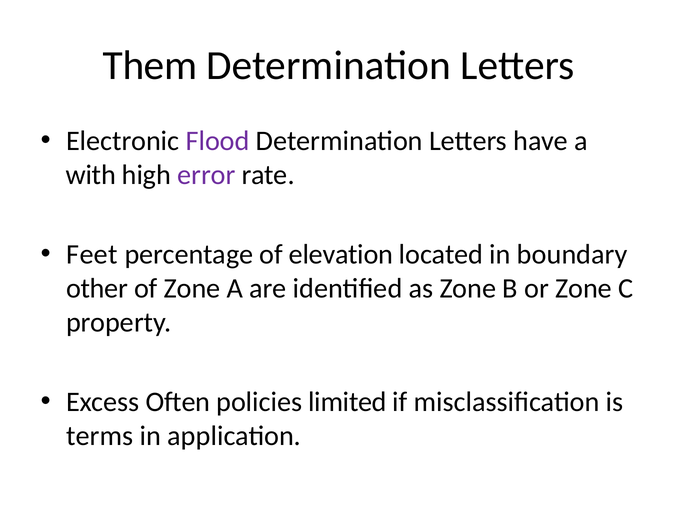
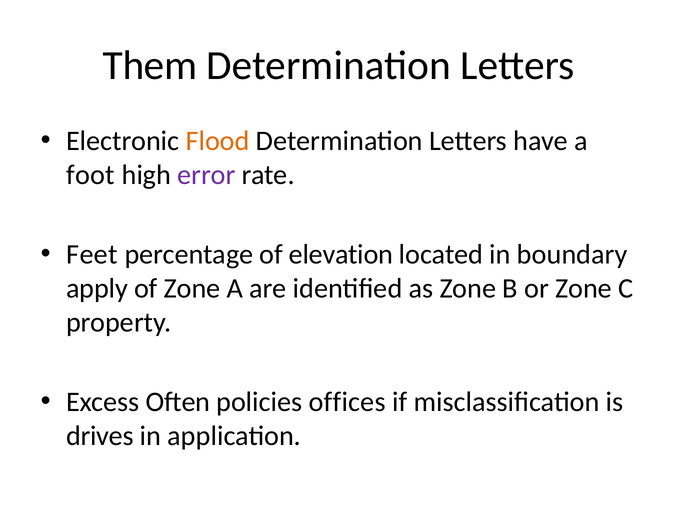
Flood colour: purple -> orange
with: with -> foot
other: other -> apply
limited: limited -> offices
terms: terms -> drives
